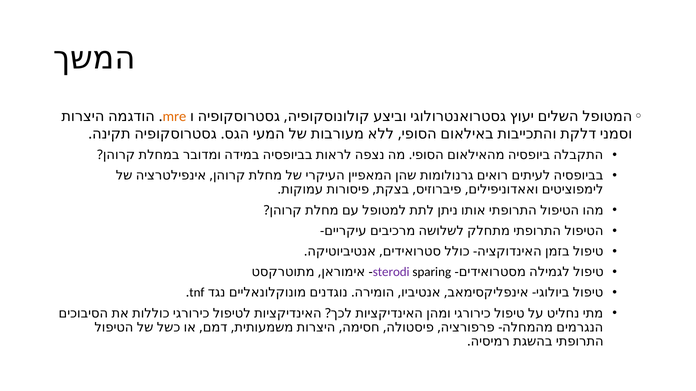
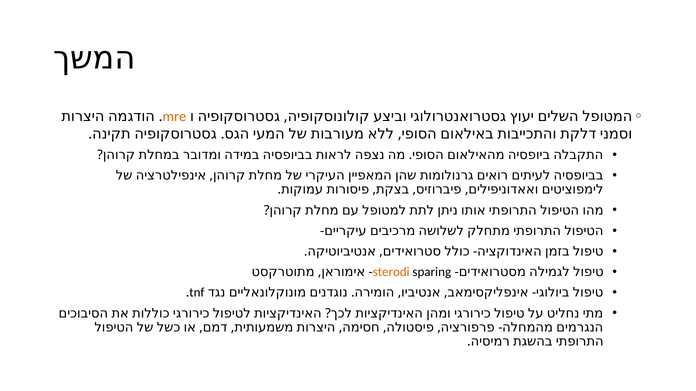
sterodi colour: purple -> orange
